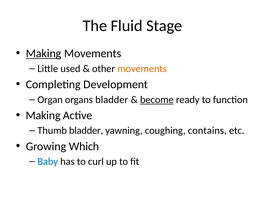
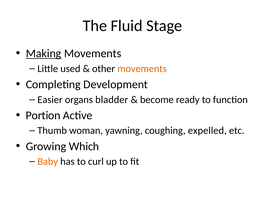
Organ: Organ -> Easier
become underline: present -> none
Making at (43, 115): Making -> Portion
Thumb bladder: bladder -> woman
contains: contains -> expelled
Baby colour: blue -> orange
